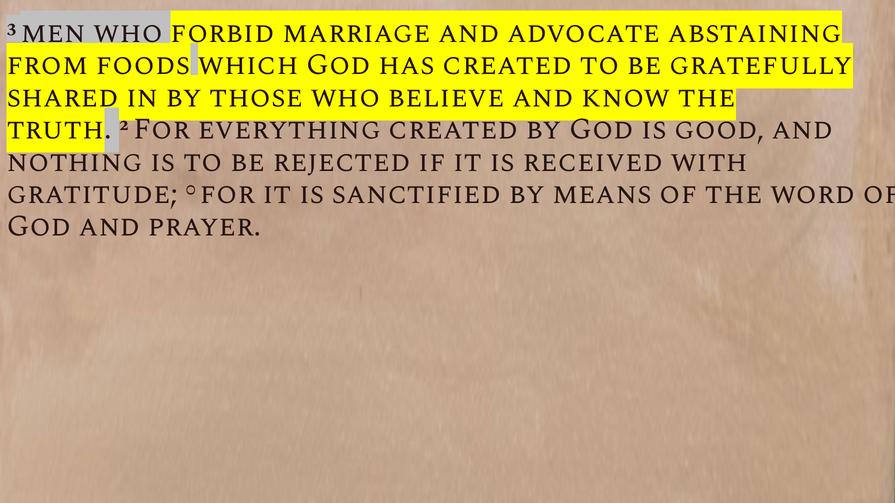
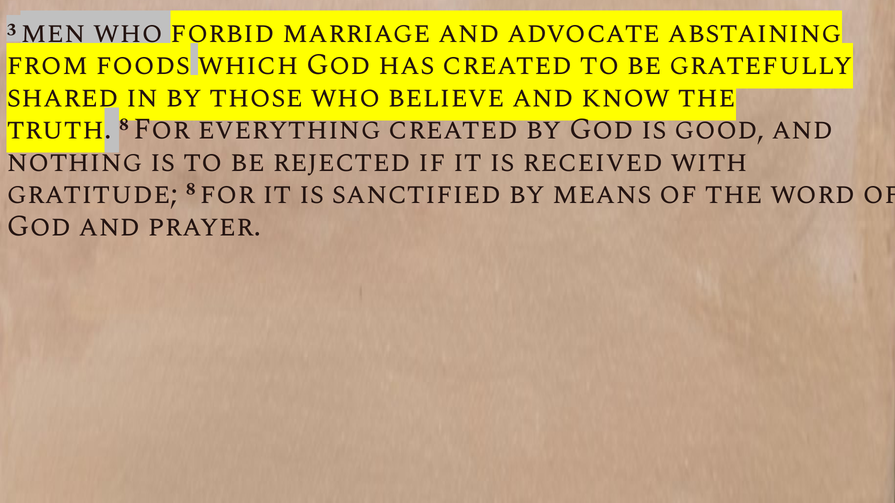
truth 2: 2 -> 8
gratitude 0: 0 -> 8
